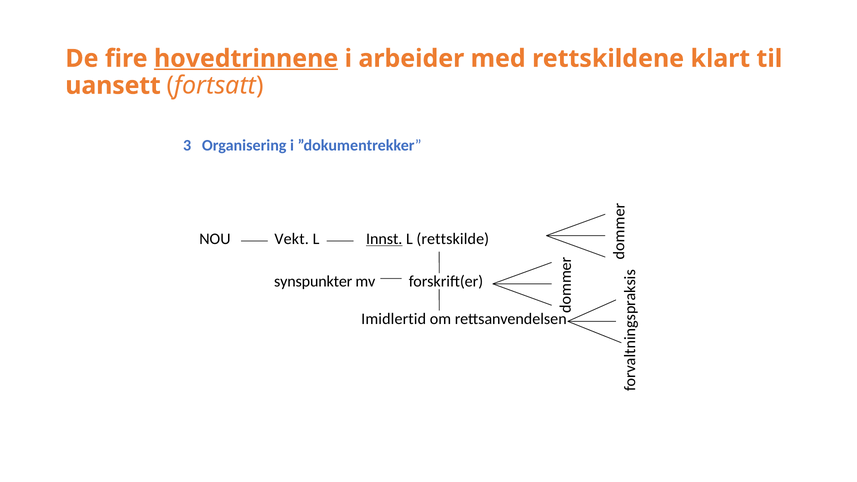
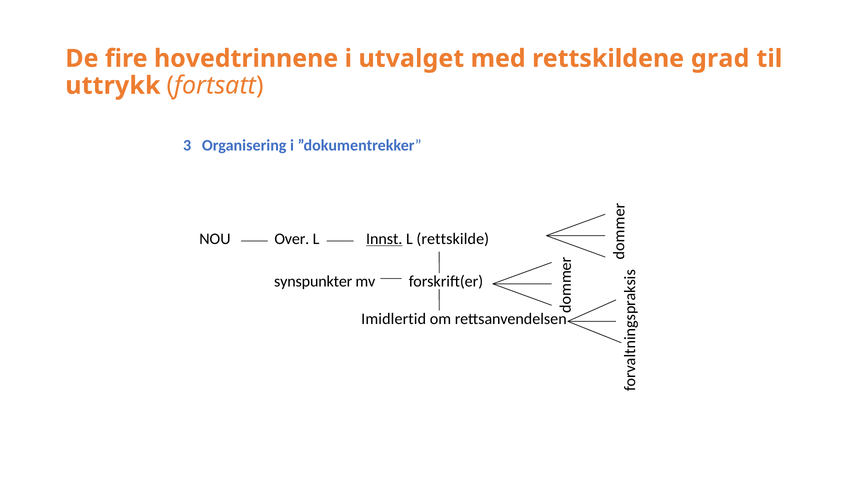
hovedtrinnene underline: present -> none
arbeider: arbeider -> utvalget
klart: klart -> grad
uansett: uansett -> uttrykk
Vekt: Vekt -> Over
